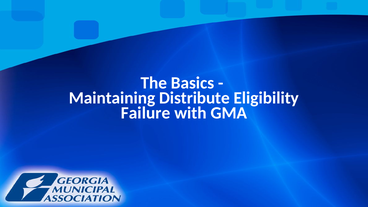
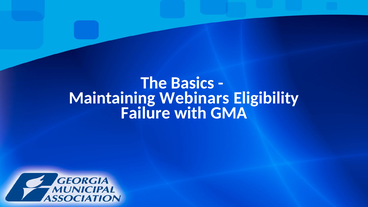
Distribute: Distribute -> Webinars
